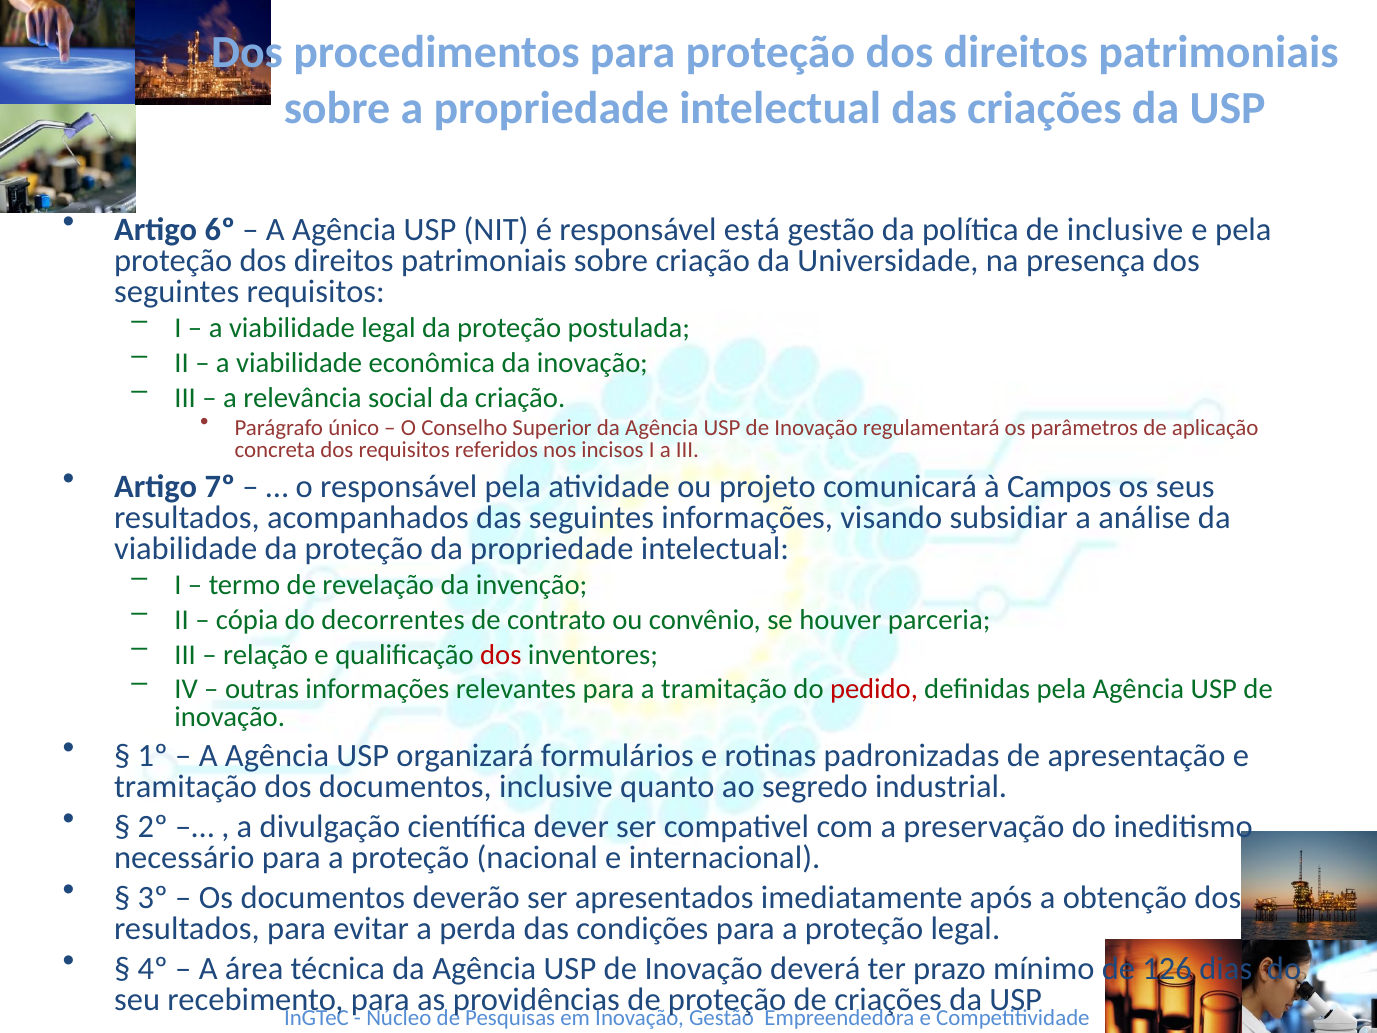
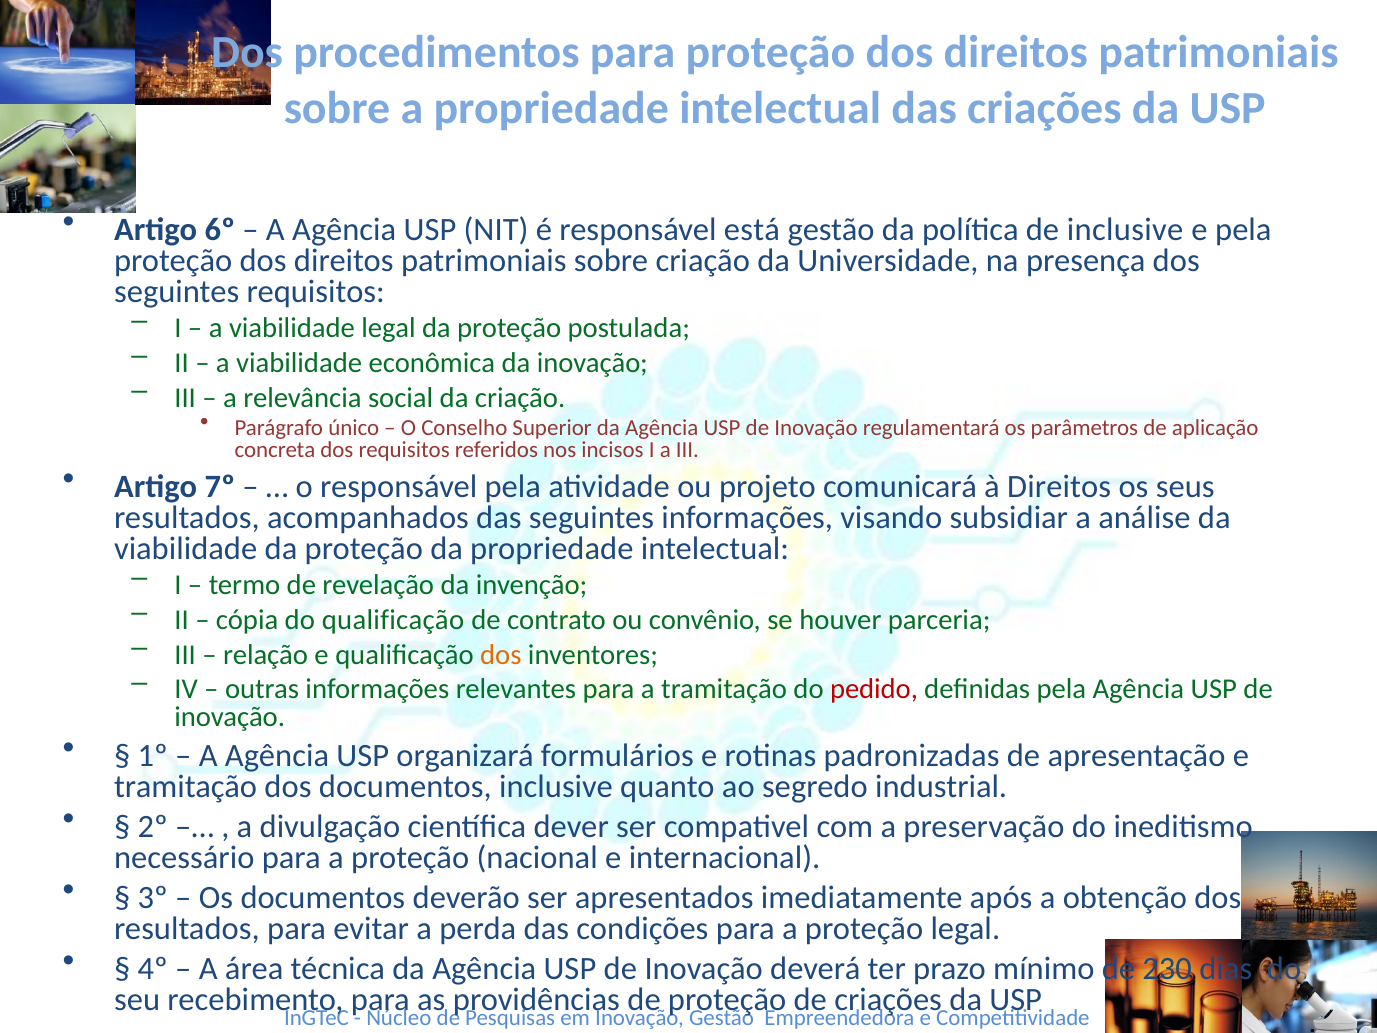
à Campos: Campos -> Direitos
do decorrentes: decorrentes -> qualificação
dos at (501, 654) colour: red -> orange
126: 126 -> 230
